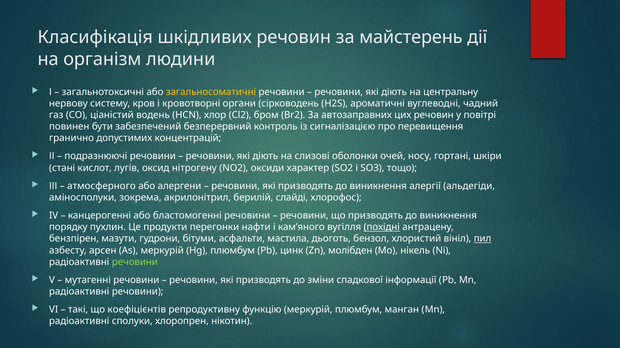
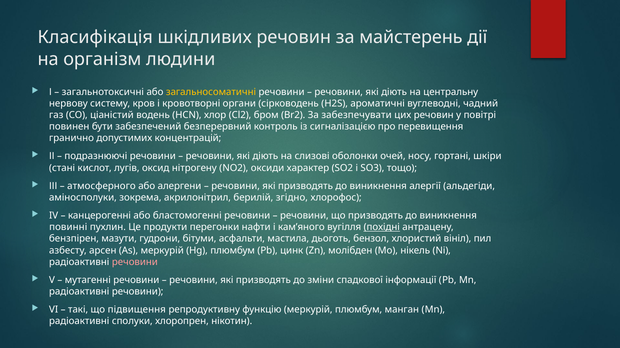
автозаправних: автозаправних -> забезпечувати
слайді: слайді -> згідно
порядку: порядку -> повинні
пил underline: present -> none
речовини at (135, 263) colour: light green -> pink
коефіцієнтів: коефіцієнтів -> підвищення
